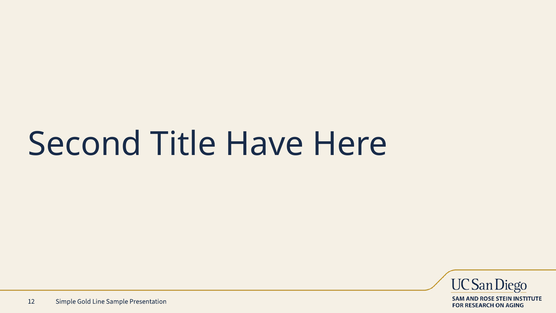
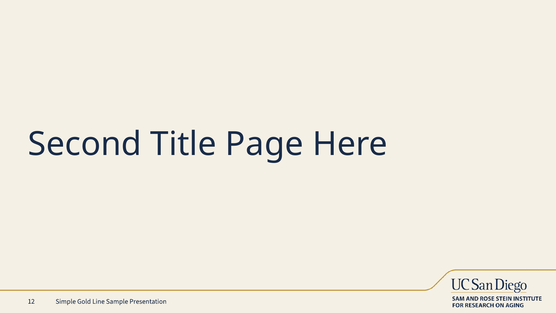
Have: Have -> Page
